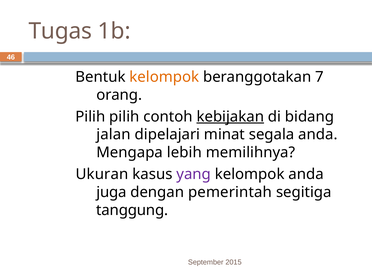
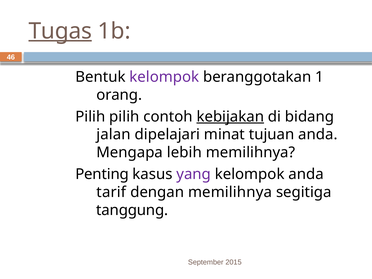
Tugas underline: none -> present
kelompok at (164, 77) colour: orange -> purple
7: 7 -> 1
segala: segala -> tujuan
Ukuran: Ukuran -> Penting
juga: juga -> tarif
dengan pemerintah: pemerintah -> memilihnya
